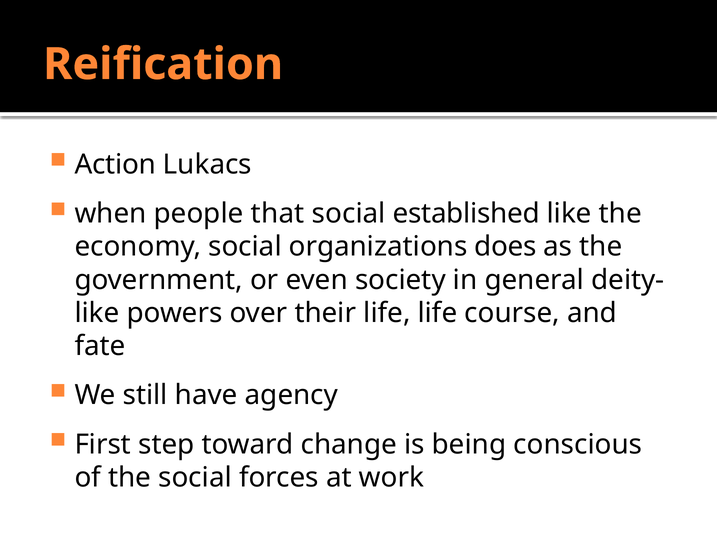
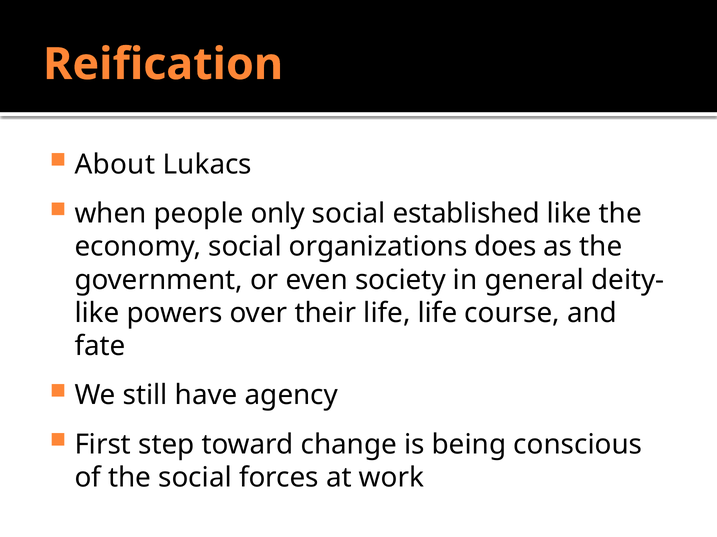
Action: Action -> About
that: that -> only
